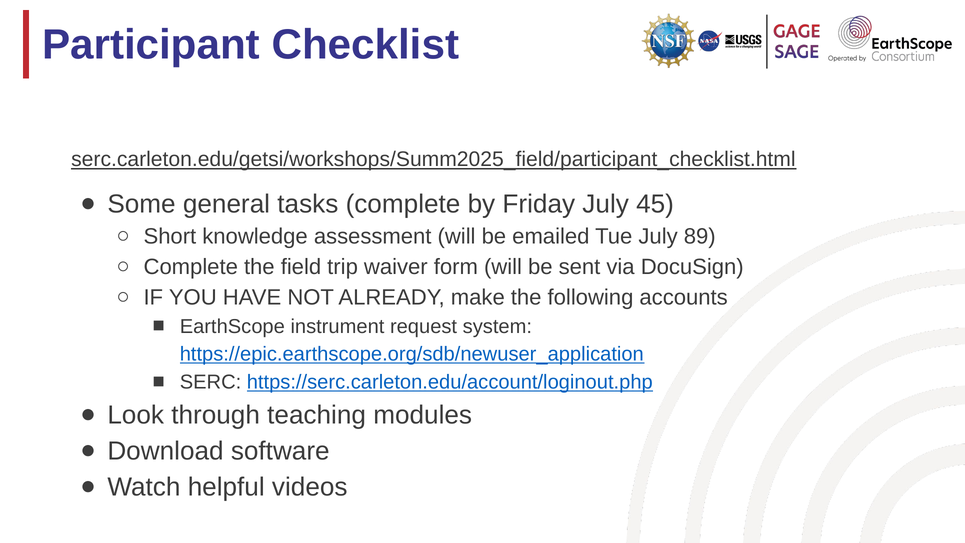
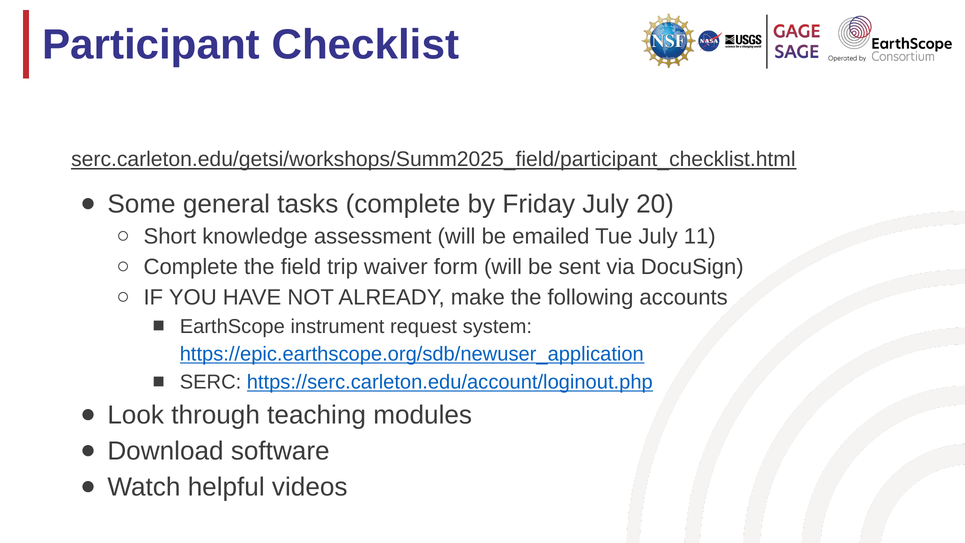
45: 45 -> 20
89: 89 -> 11
